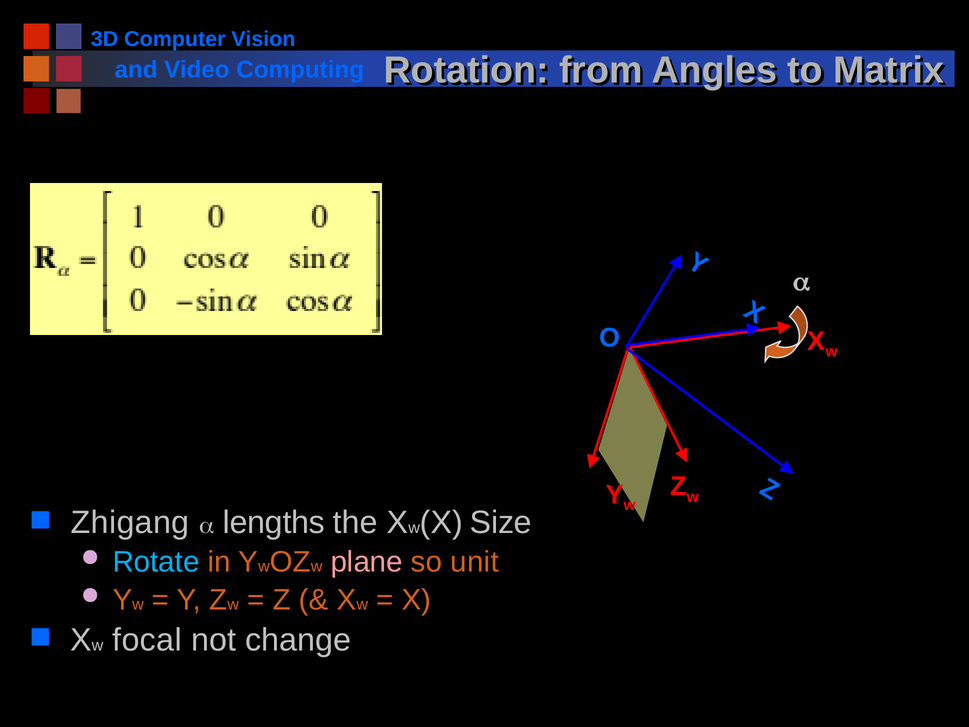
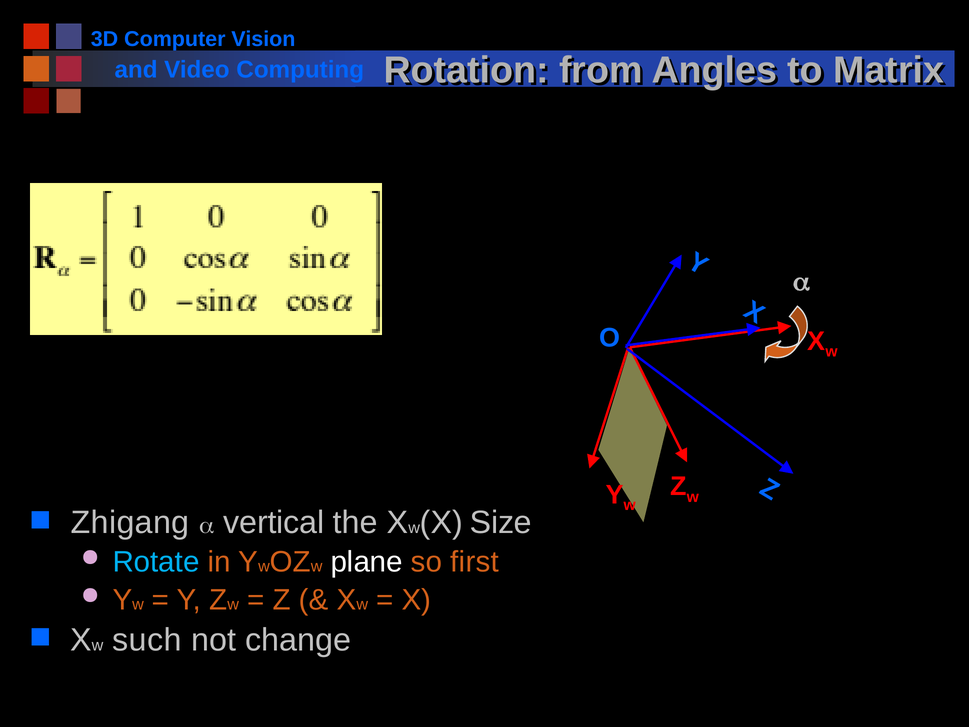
lengths: lengths -> vertical
plane colour: pink -> white
unit: unit -> first
focal: focal -> such
